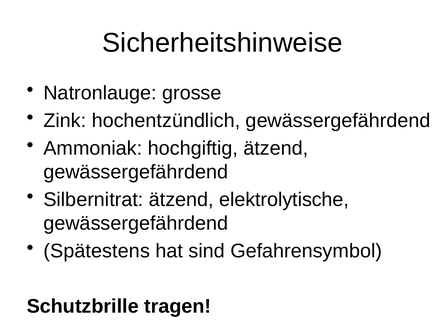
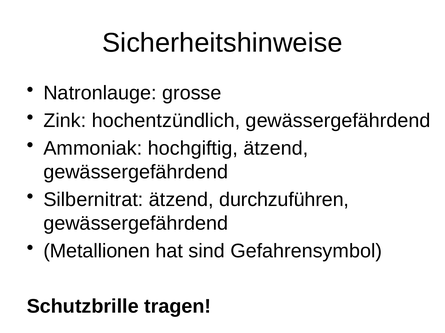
elektrolytische: elektrolytische -> durchzuführen
Spätestens: Spätestens -> Metallionen
